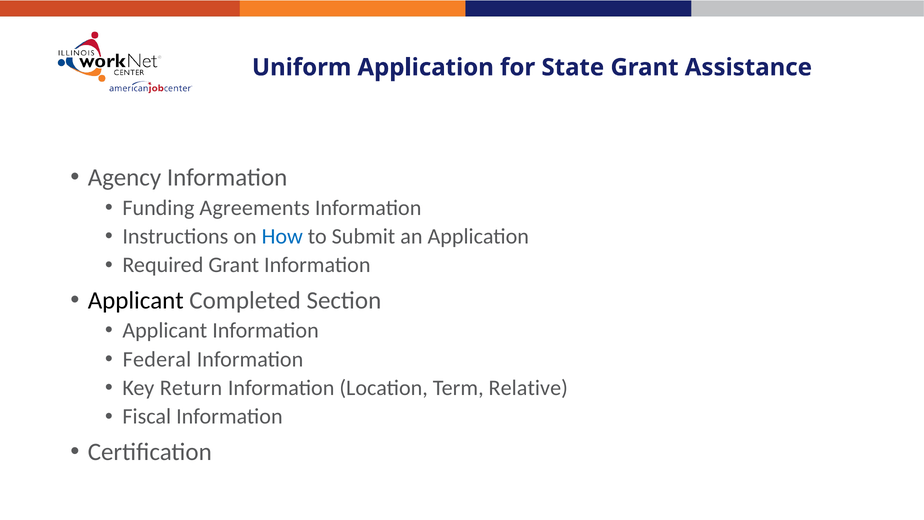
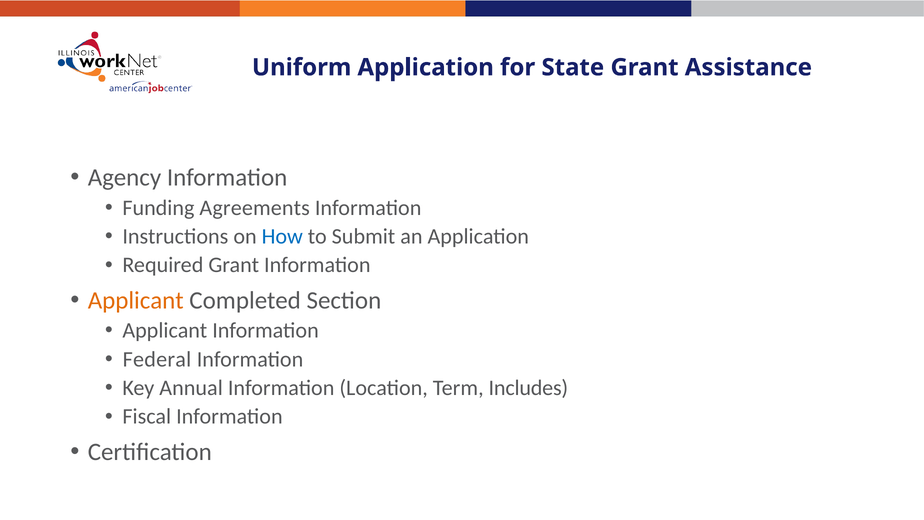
Applicant at (136, 300) colour: black -> orange
Return: Return -> Annual
Relative: Relative -> Includes
